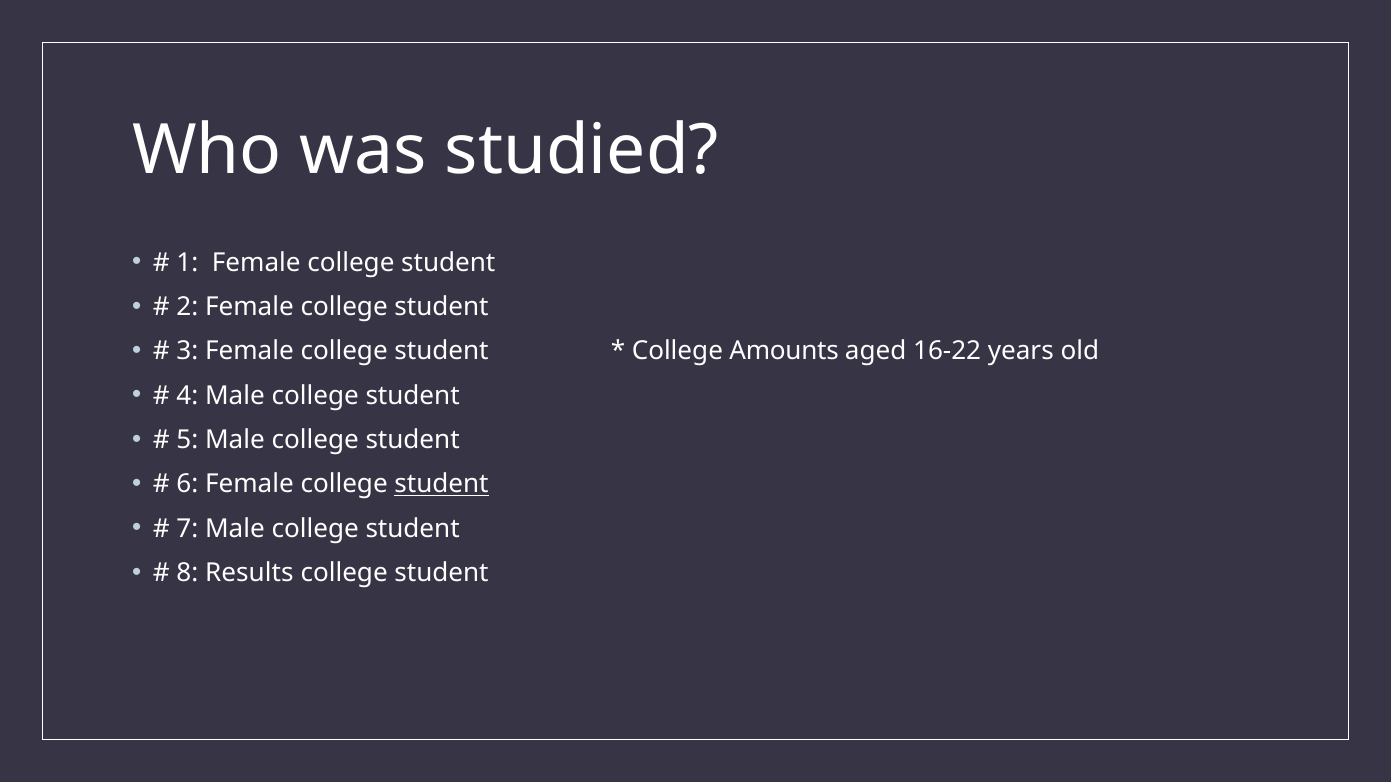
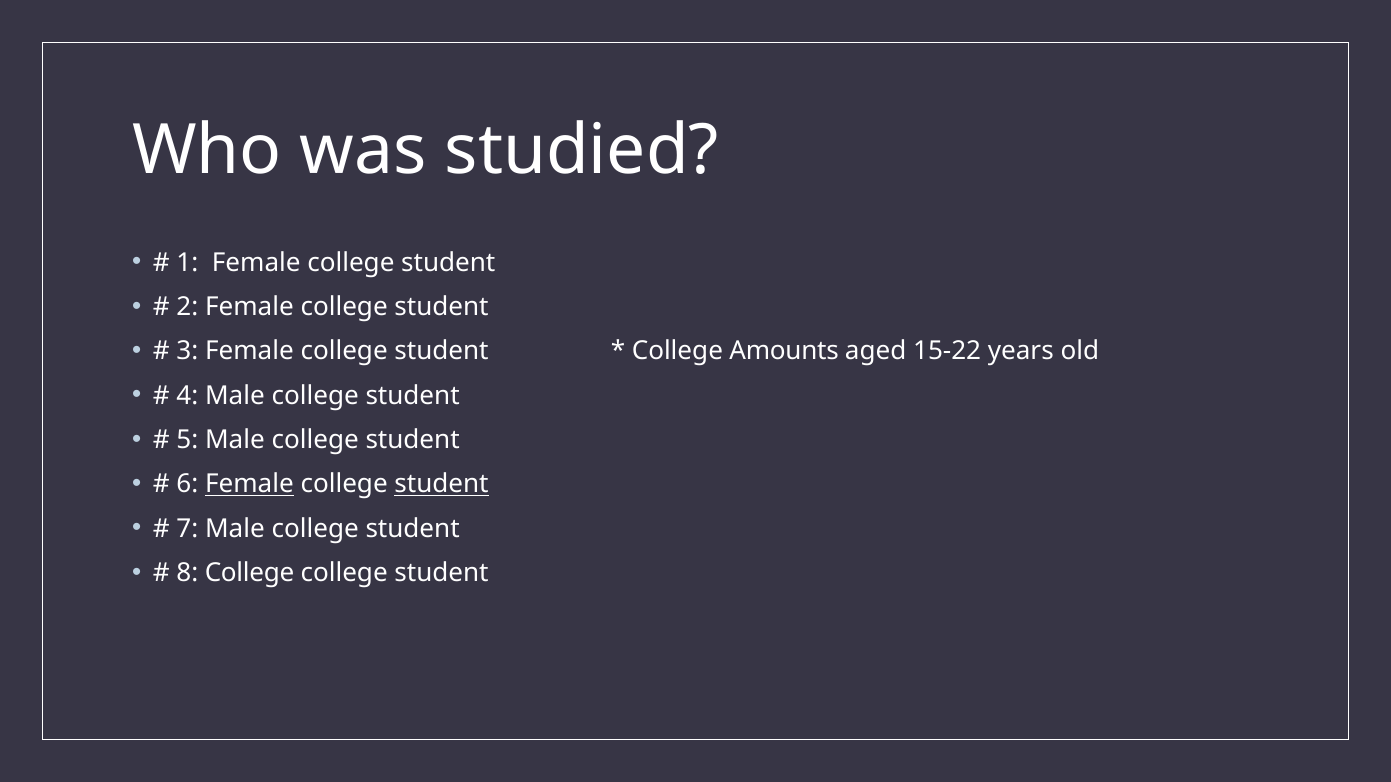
16-22: 16-22 -> 15-22
Female at (249, 484) underline: none -> present
8 Results: Results -> College
